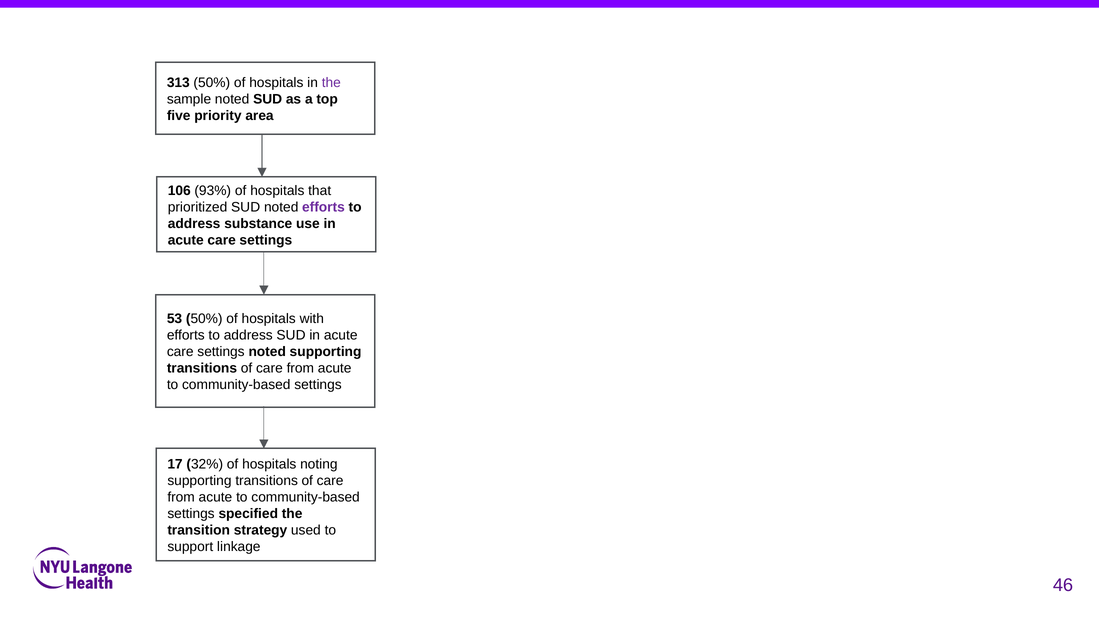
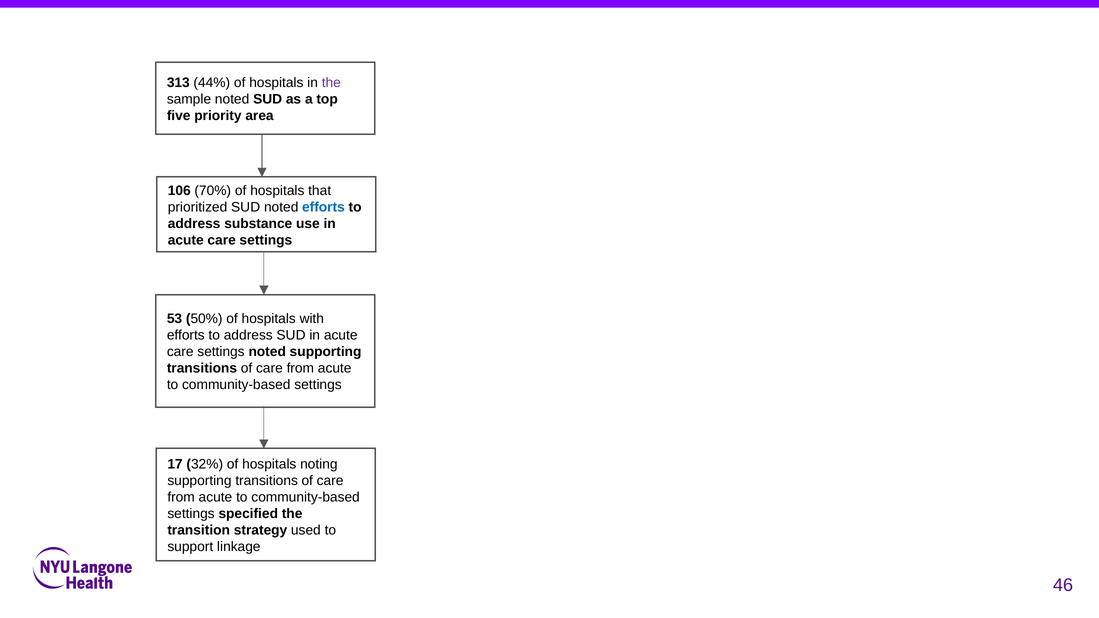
313 50%: 50% -> 44%
93%: 93% -> 70%
efforts at (323, 207) colour: purple -> blue
